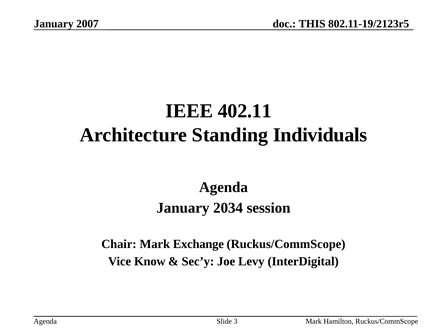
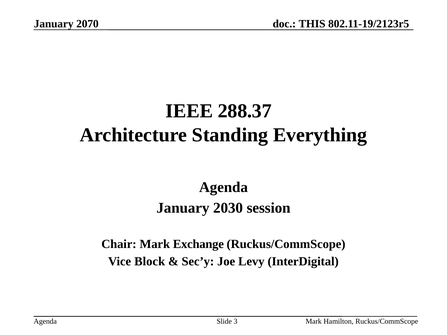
2007: 2007 -> 2070
402.11: 402.11 -> 288.37
Individuals: Individuals -> Everything
2034: 2034 -> 2030
Know: Know -> Block
